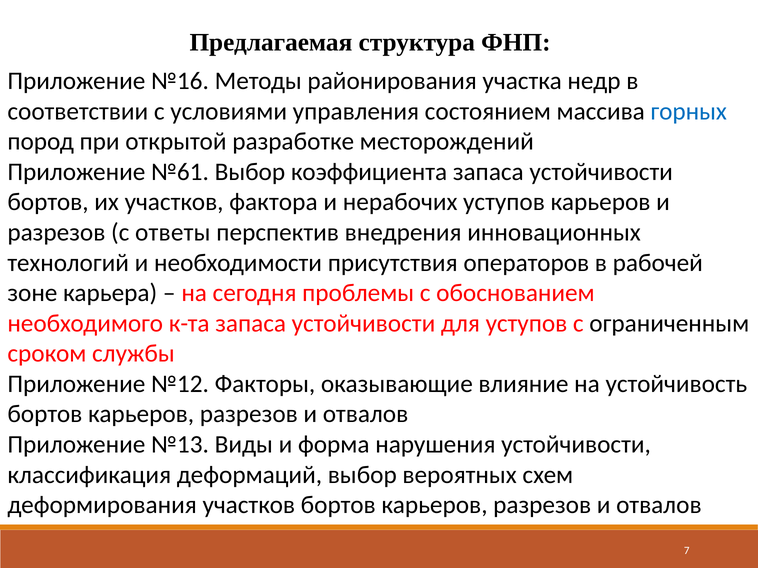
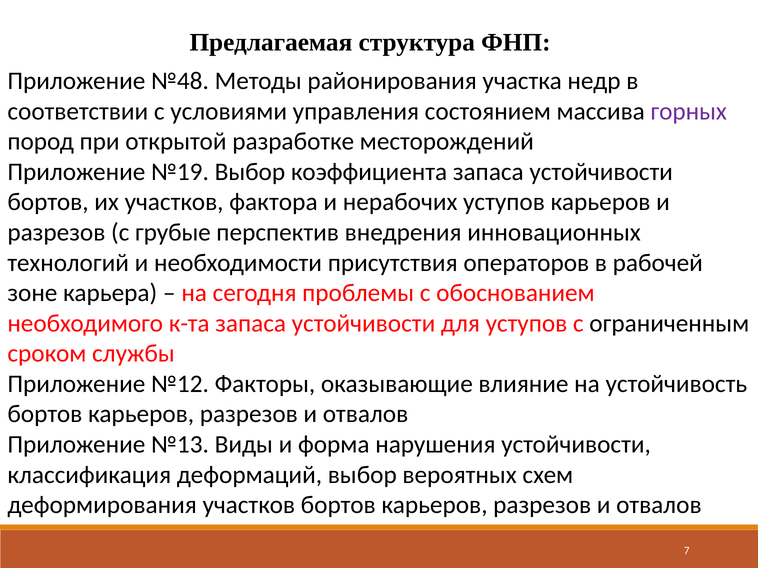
№16: №16 -> №48
горных colour: blue -> purple
№61: №61 -> №19
ответы: ответы -> грубые
